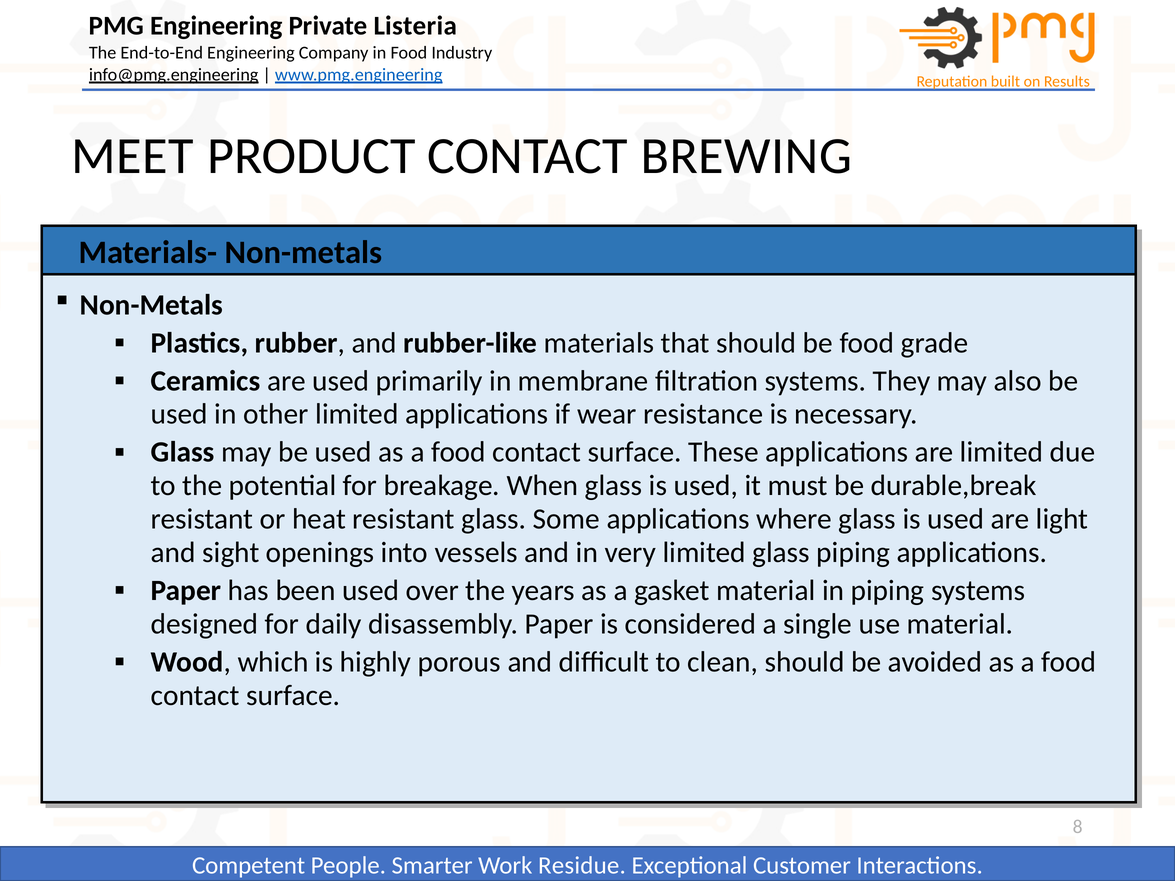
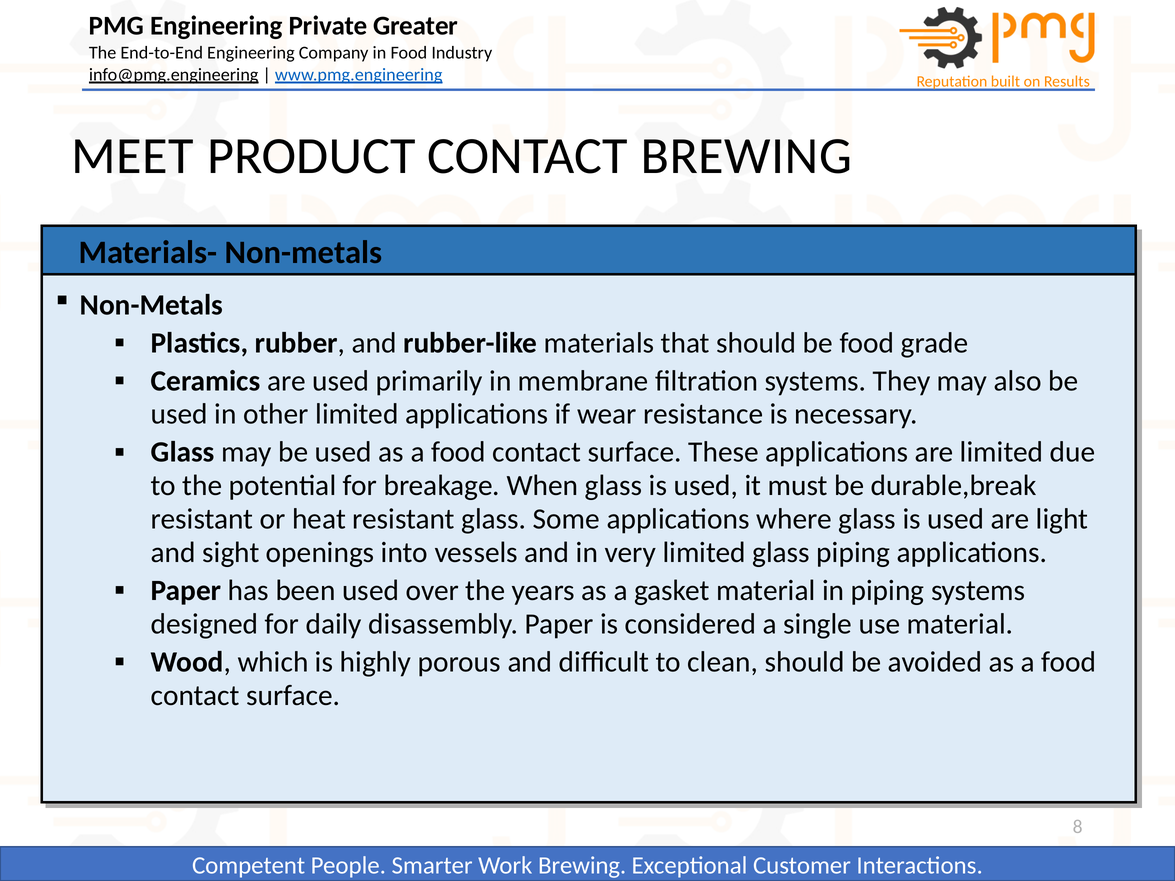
Listeria: Listeria -> Greater
Residue at (582, 866): Residue -> Brewing
